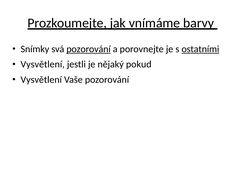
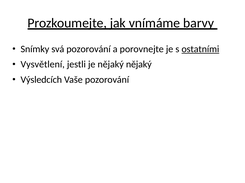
pozorování at (89, 49) underline: present -> none
nějaký pokud: pokud -> nějaký
Vysvětlení at (41, 80): Vysvětlení -> Výsledcích
